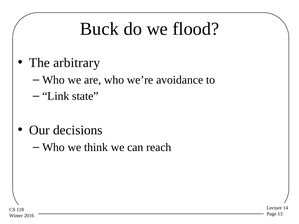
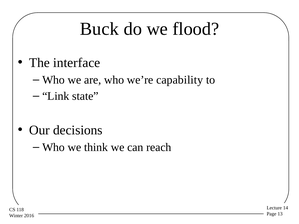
arbitrary: arbitrary -> interface
avoidance: avoidance -> capability
